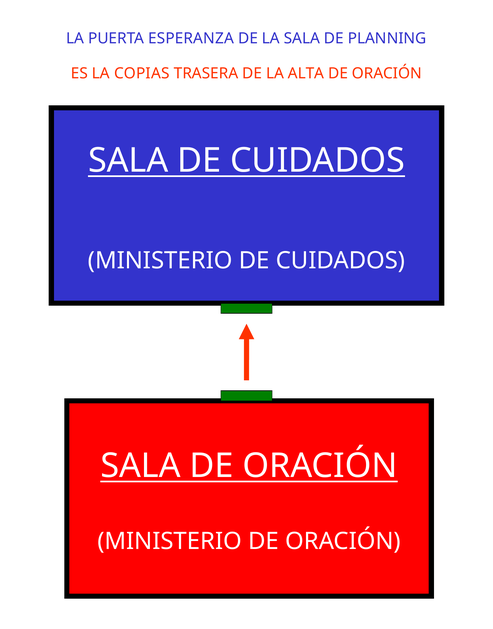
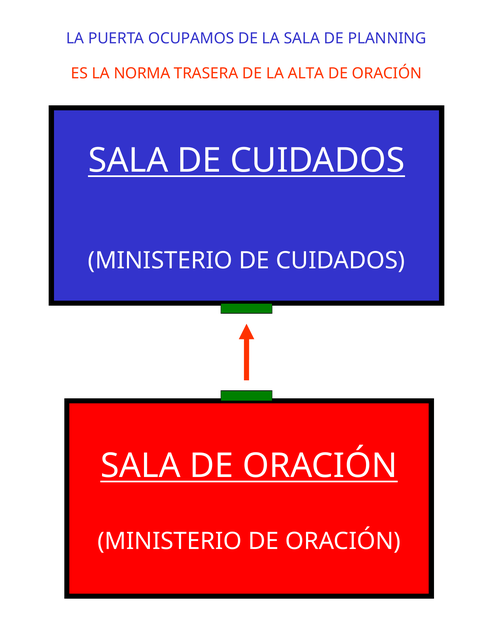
ESPERANZA: ESPERANZA -> OCUPAMOS
COPIAS: COPIAS -> NORMA
